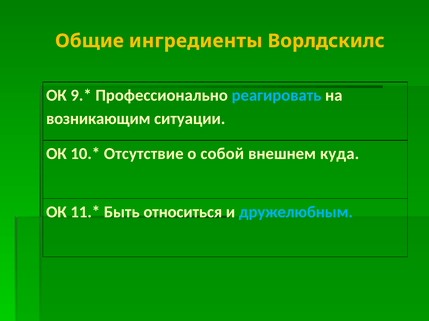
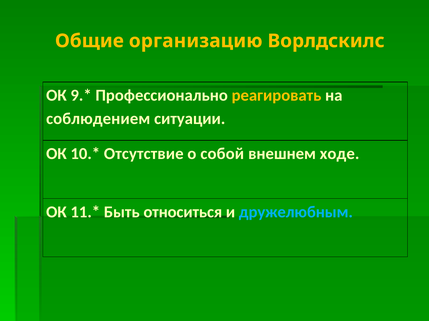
ингредиенты: ингредиенты -> организацию
реагировать colour: light blue -> yellow
возникающим: возникающим -> соблюдением
куда: куда -> ходе
